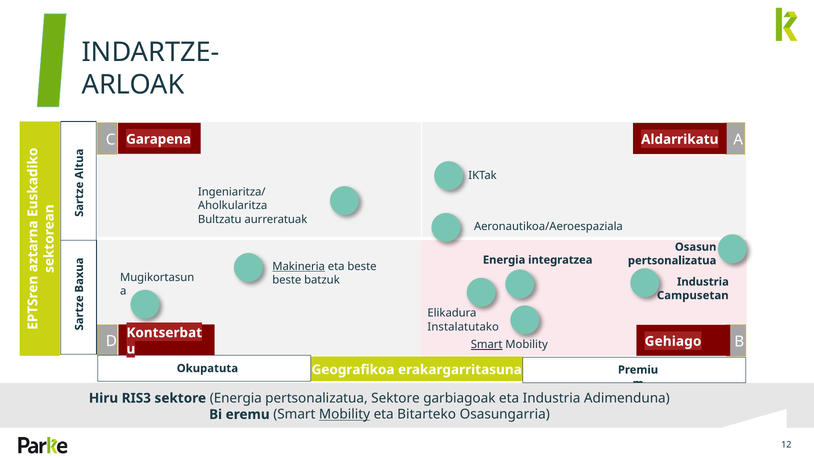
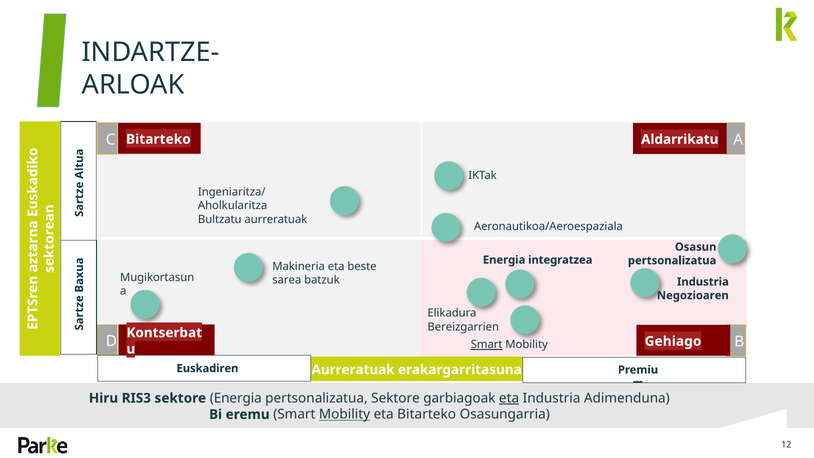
Garapena at (159, 139): Garapena -> Bitarteko
Makineria underline: present -> none
beste at (287, 280): beste -> sarea
Campusetan: Campusetan -> Negozioaren
Instalatutako: Instalatutako -> Bereizgarrien
Okupatuta: Okupatuta -> Euskadiren
Geografikoa at (353, 370): Geografikoa -> Aurreratuak
eta at (509, 398) underline: none -> present
